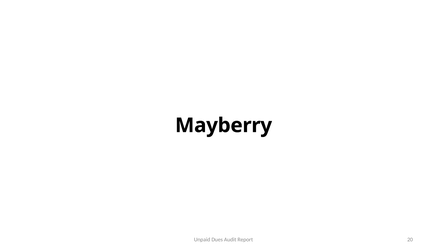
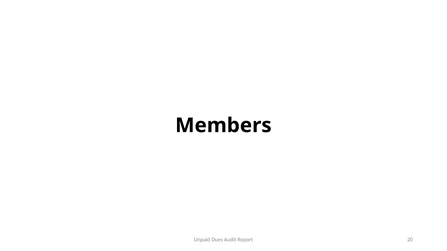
Mayberry: Mayberry -> Members
